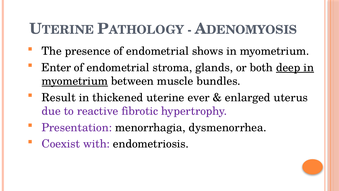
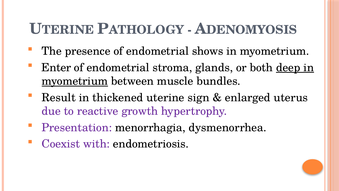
ever: ever -> sign
fibrotic: fibrotic -> growth
